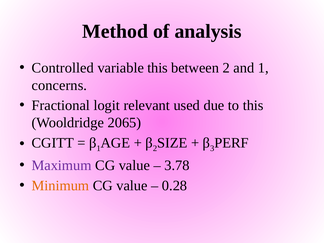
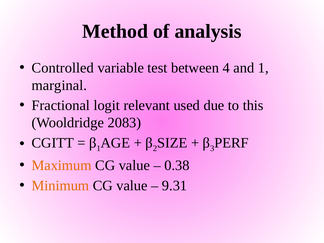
variable this: this -> test
between 2: 2 -> 4
concerns: concerns -> marginal
2065: 2065 -> 2083
Maximum colour: purple -> orange
3.78: 3.78 -> 0.38
0.28: 0.28 -> 9.31
